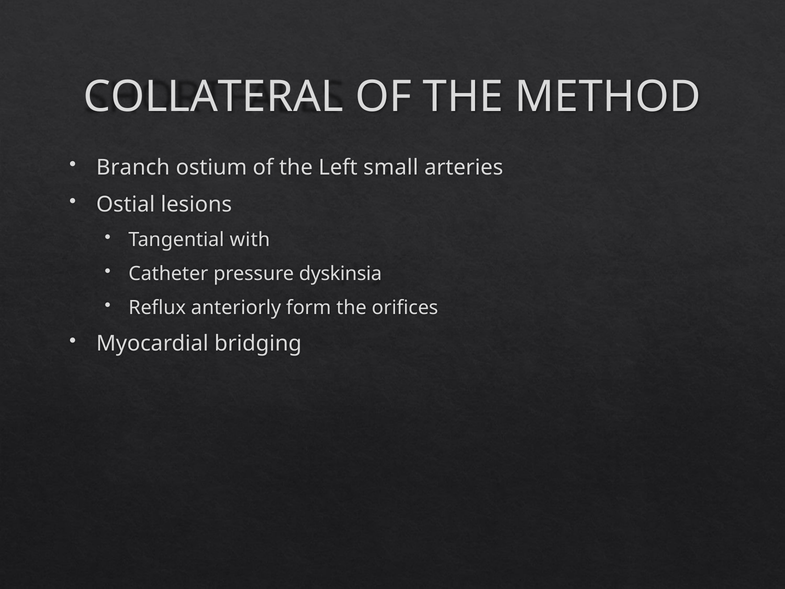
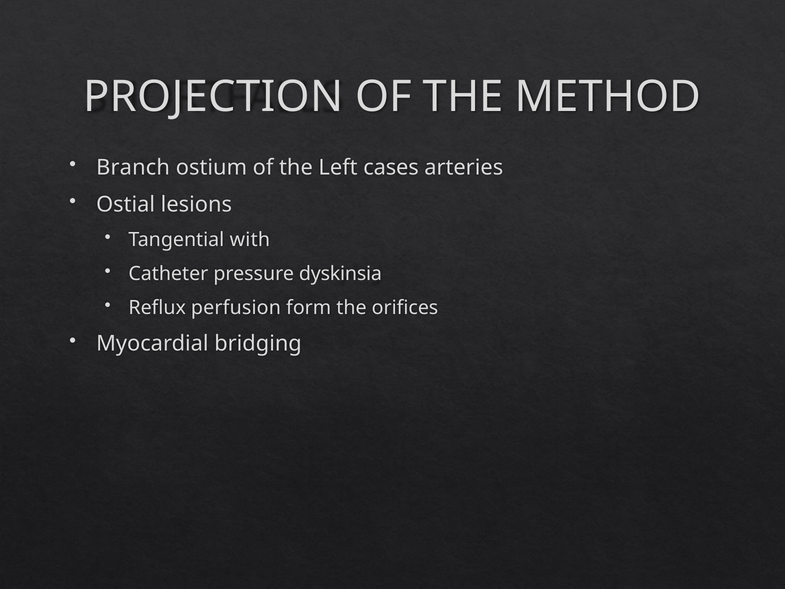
COLLATERAL: COLLATERAL -> PROJECTION
small: small -> cases
anteriorly: anteriorly -> perfusion
